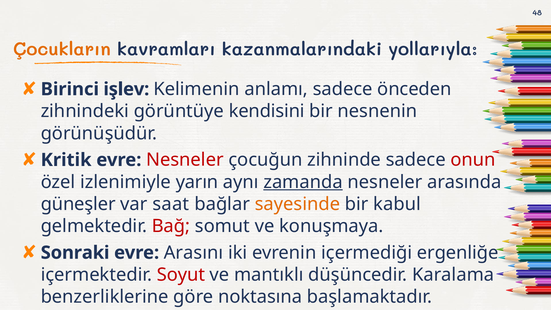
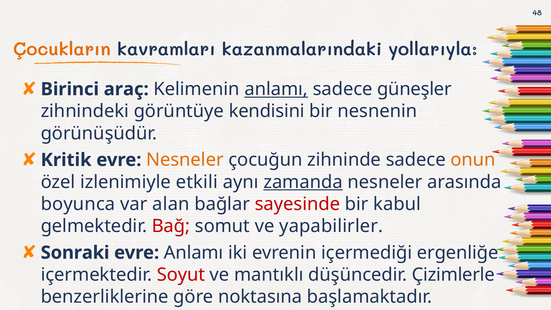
işlev: işlev -> araç
anlamı at (276, 89) underline: none -> present
önceden: önceden -> güneşler
Nesneler at (185, 160) colour: red -> orange
onun colour: red -> orange
yarın: yarın -> etkili
güneşler: güneşler -> boyunca
saat: saat -> alan
sayesinde colour: orange -> red
konuşmaya: konuşmaya -> yapabilirler
evre Arasını: Arasını -> Anlamı
Karalama: Karalama -> Çizimlerle
